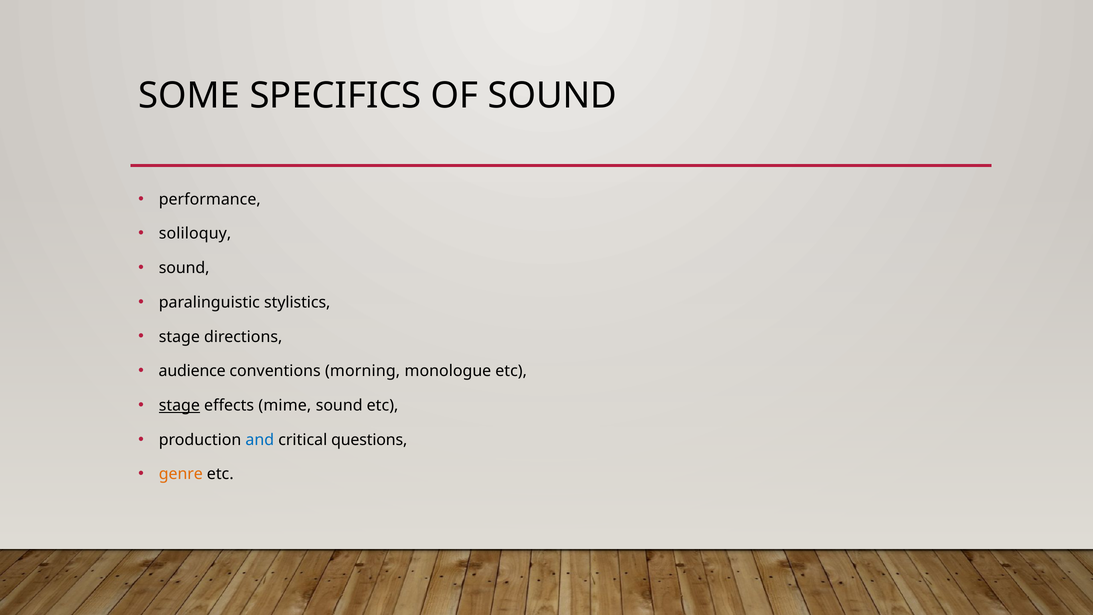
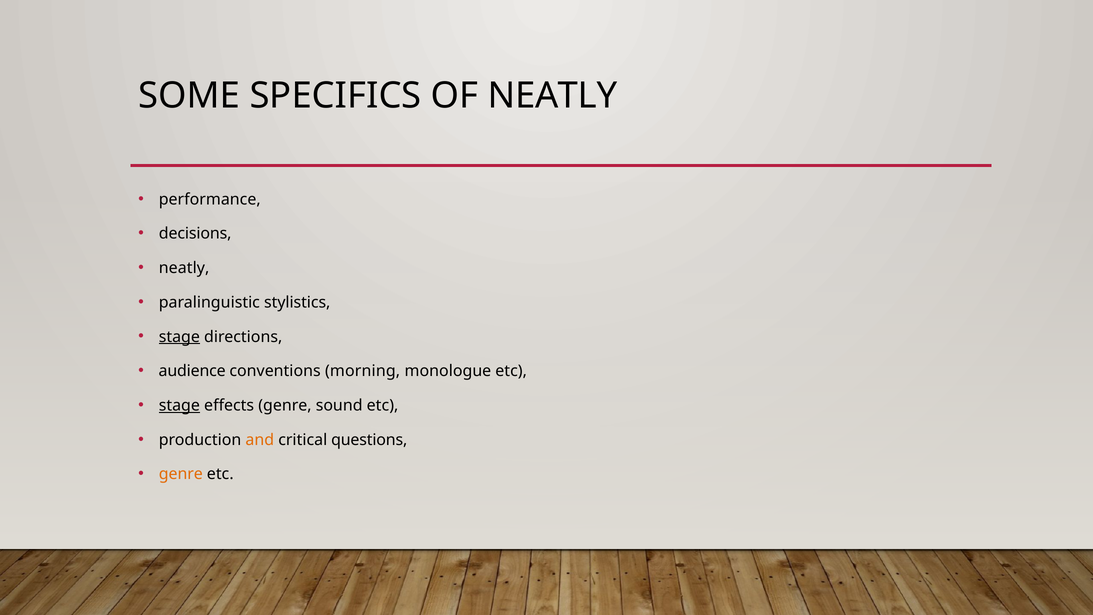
OF SOUND: SOUND -> NEATLY
soliloquy: soliloquy -> decisions
sound at (184, 268): sound -> neatly
stage at (179, 337) underline: none -> present
effects mime: mime -> genre
and colour: blue -> orange
